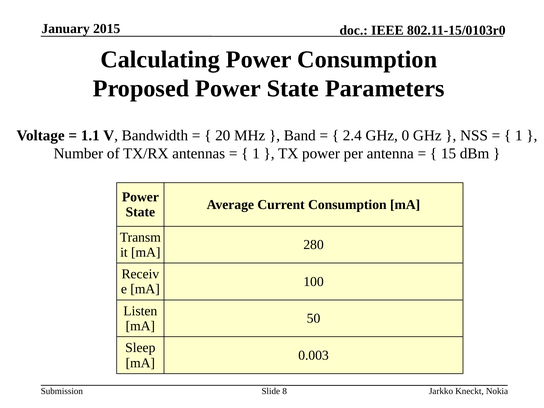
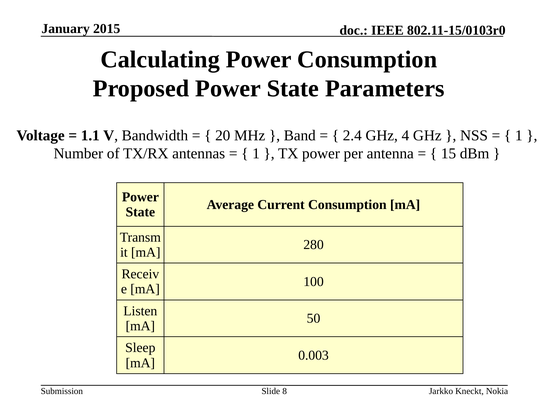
0: 0 -> 4
